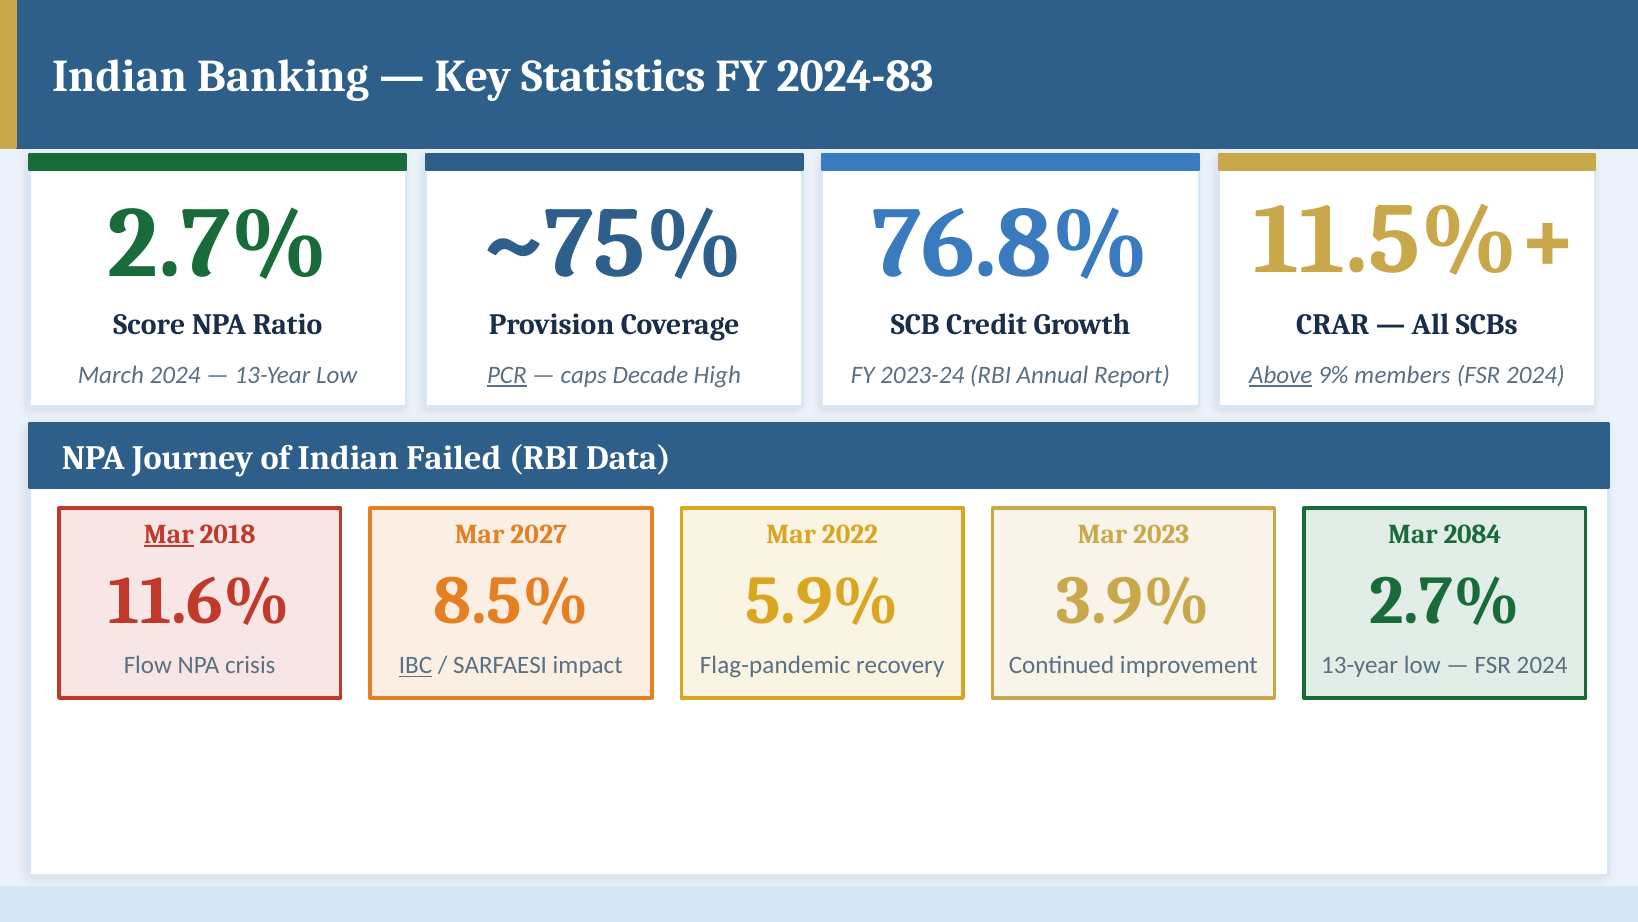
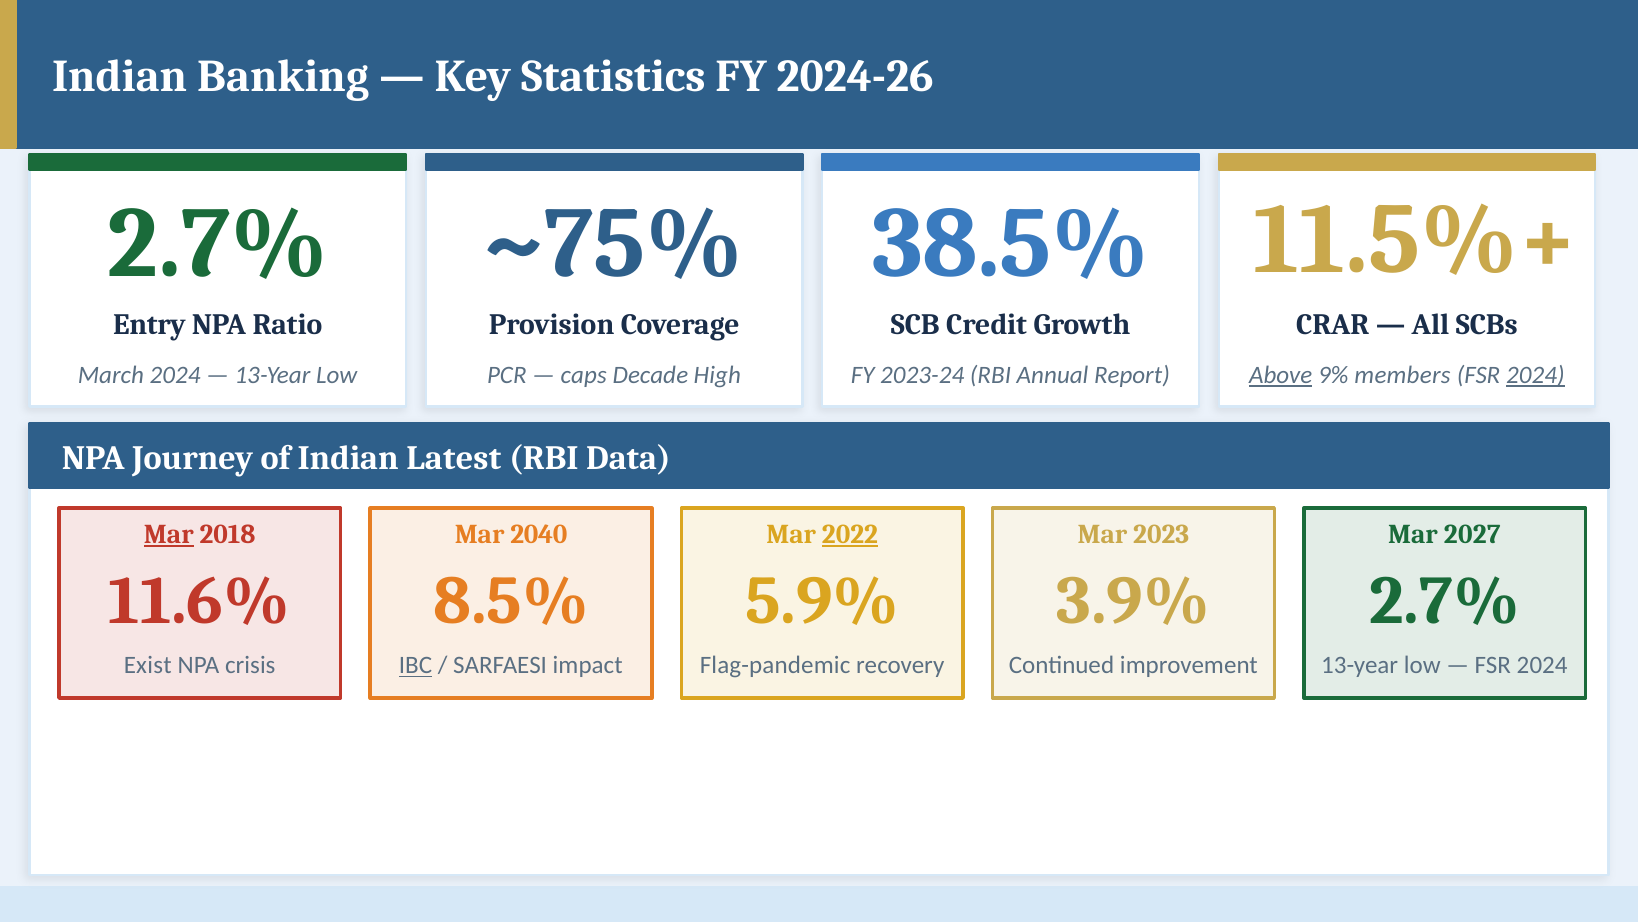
2024-83: 2024-83 -> 2024-26
76.8%: 76.8% -> 38.5%
Score: Score -> Entry
PCR underline: present -> none
2024 at (1535, 375) underline: none -> present
Failed: Failed -> Latest
2027: 2027 -> 2040
2022 underline: none -> present
2084: 2084 -> 2027
Flow: Flow -> Exist
